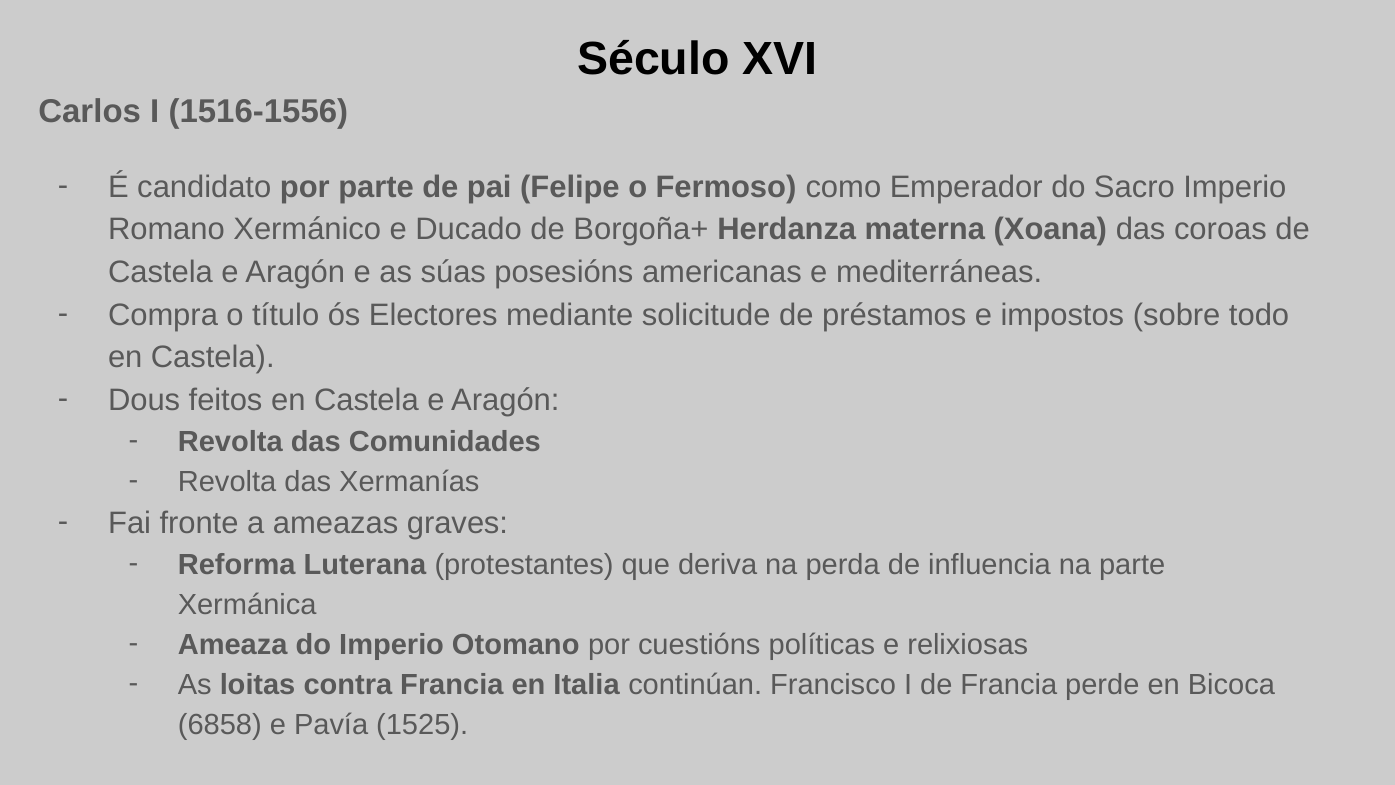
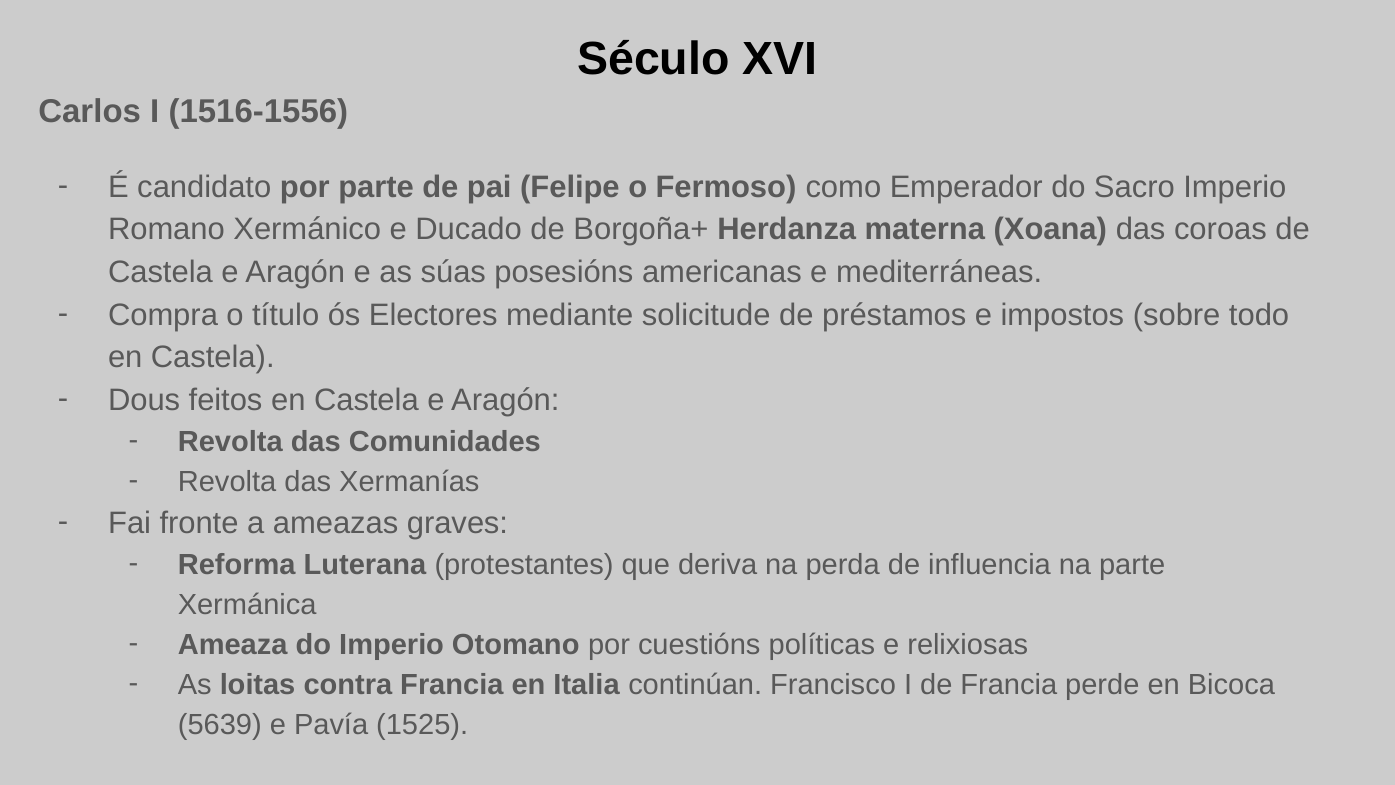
6858: 6858 -> 5639
